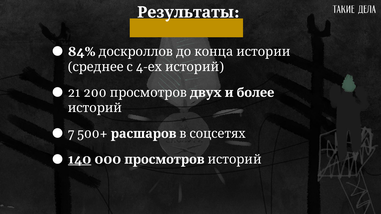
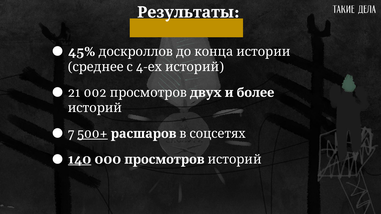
84%: 84% -> 45%
200: 200 -> 002
500+ underline: none -> present
